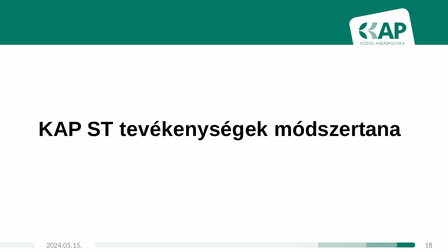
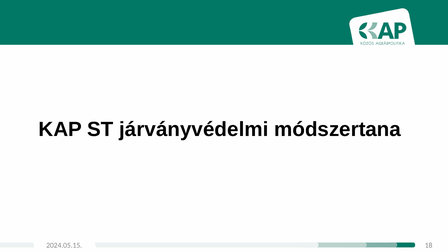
tevékenységek: tevékenységek -> járványvédelmi
